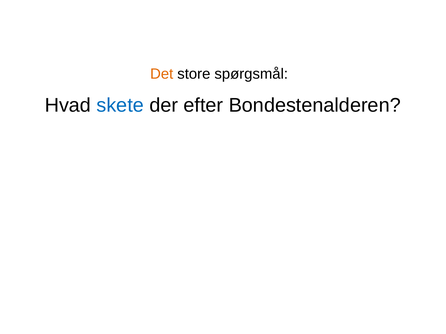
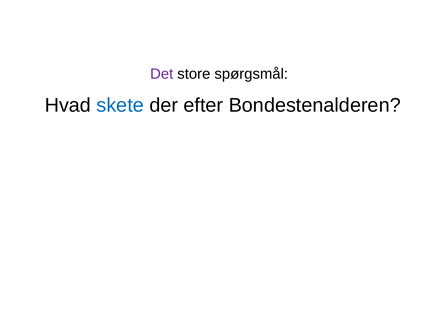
Det colour: orange -> purple
